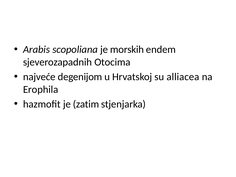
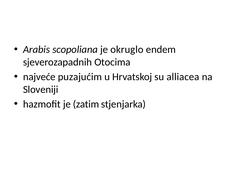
morskih: morskih -> okruglo
degenijom: degenijom -> puzajućim
Erophila: Erophila -> Sloveniji
